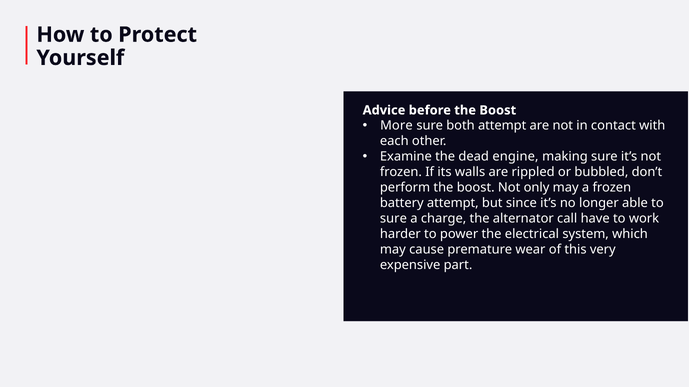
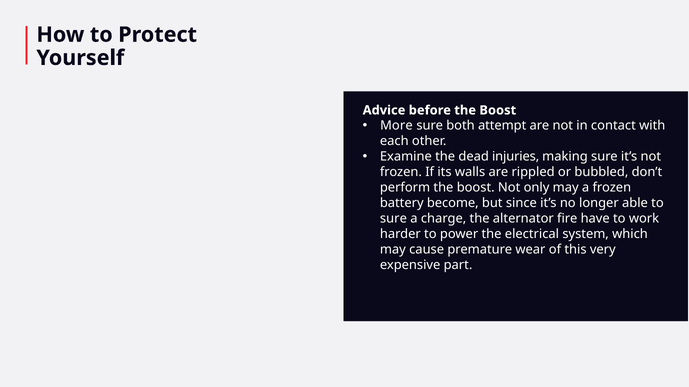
engine: engine -> injuries
battery attempt: attempt -> become
call: call -> fire
